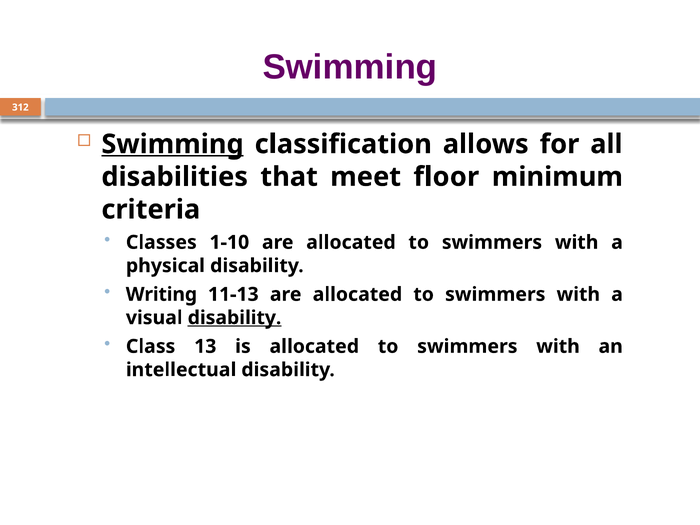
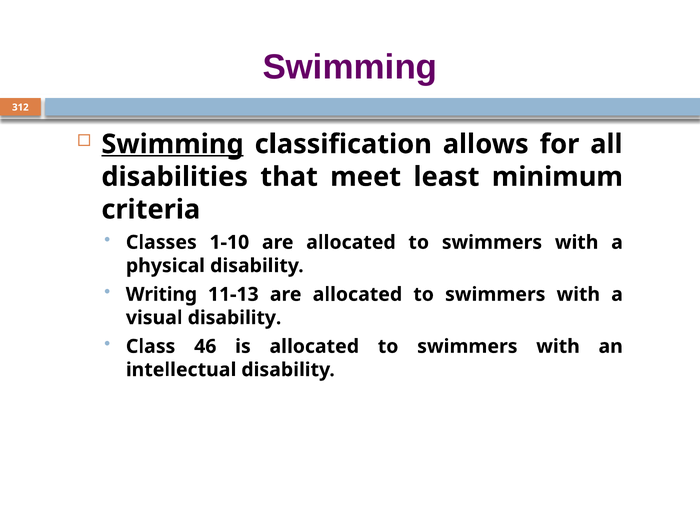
floor: floor -> least
disability at (235, 318) underline: present -> none
13: 13 -> 46
